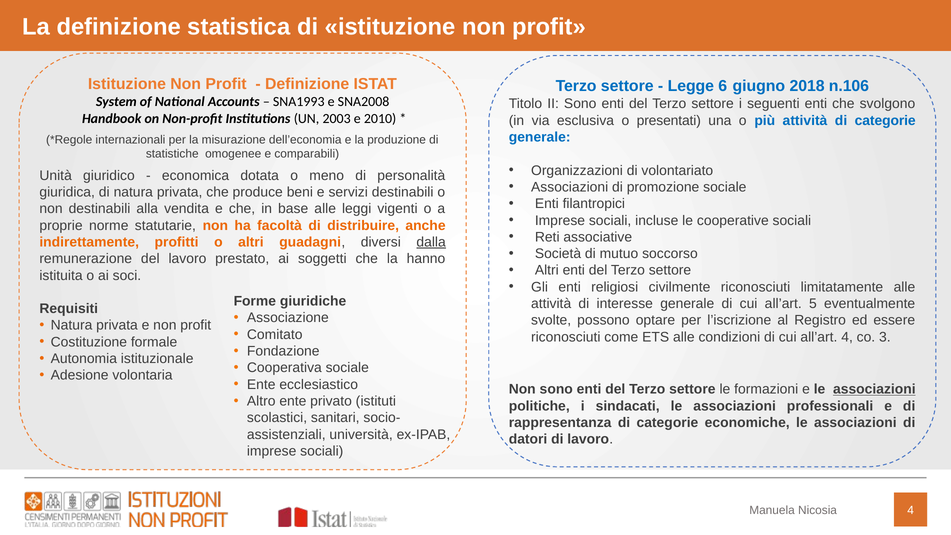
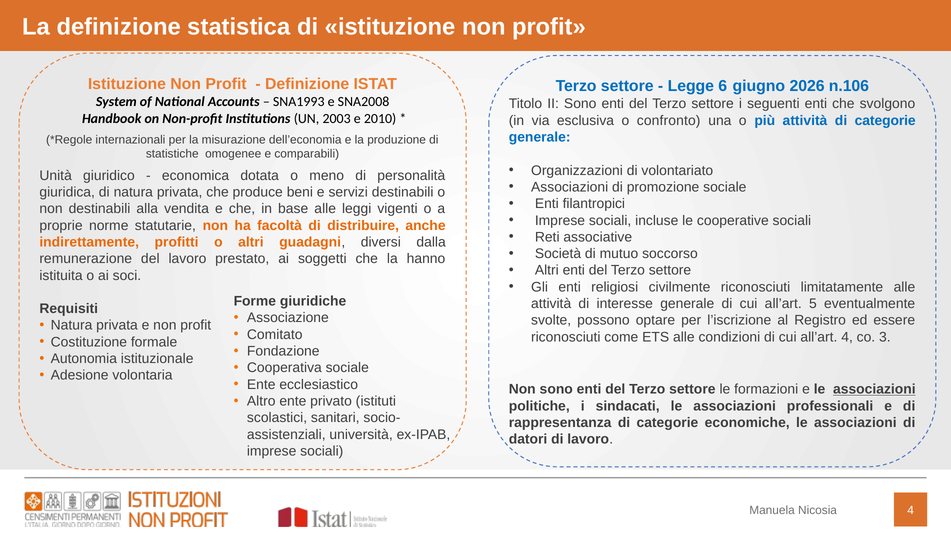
2018: 2018 -> 2026
presentati: presentati -> confronto
dalla underline: present -> none
